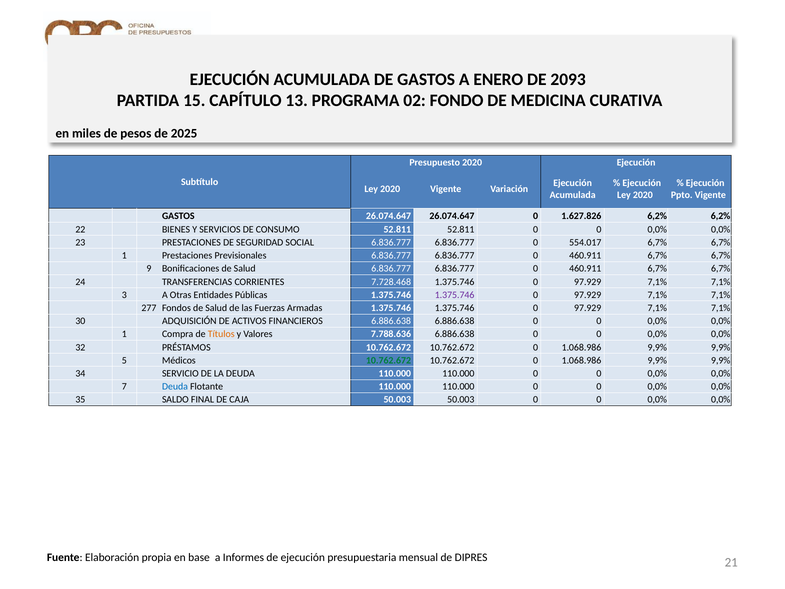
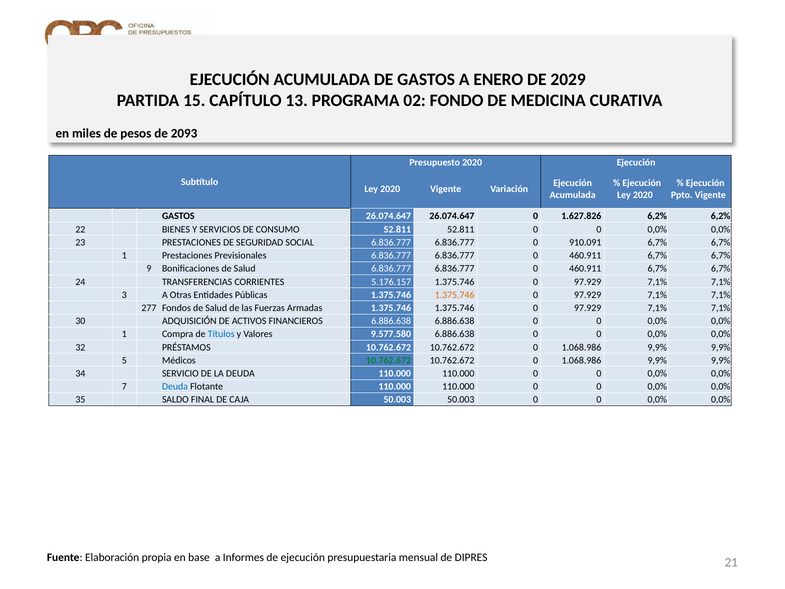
2093: 2093 -> 2029
2025: 2025 -> 2093
554.017: 554.017 -> 910.091
7.728.468: 7.728.468 -> 5.176.157
1.375.746 at (455, 295) colour: purple -> orange
Títulos colour: orange -> blue
7.788.636: 7.788.636 -> 9.577.580
